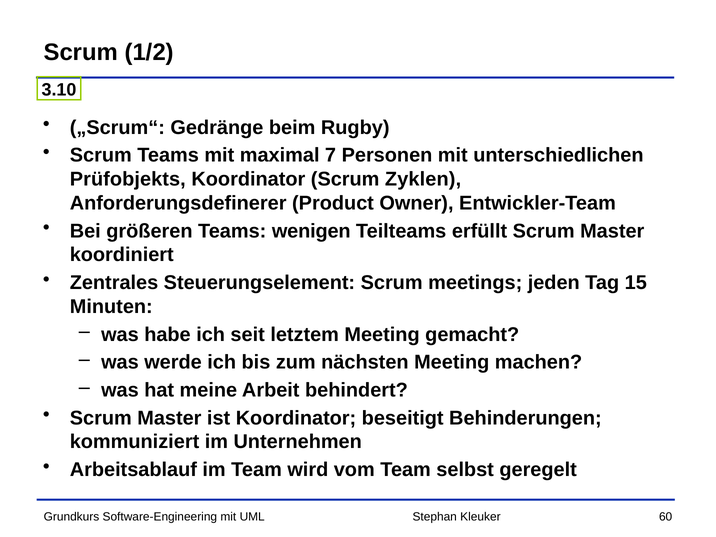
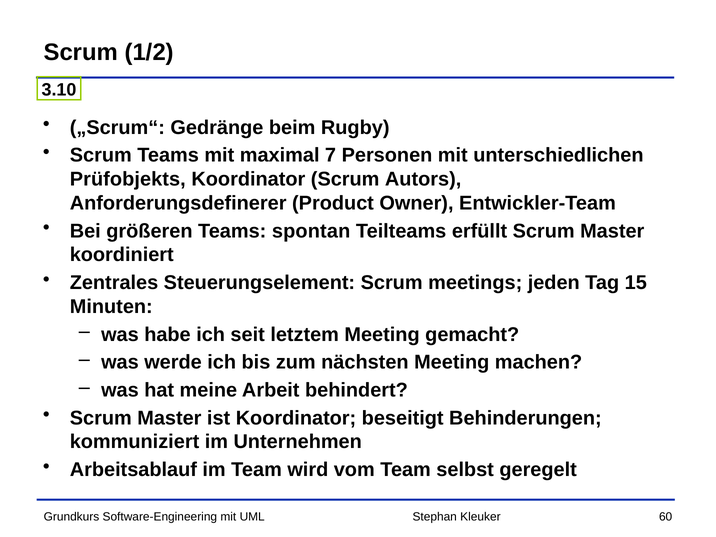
Zyklen: Zyklen -> Autors
wenigen: wenigen -> spontan
